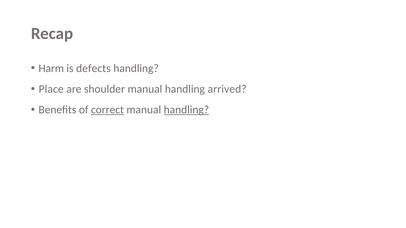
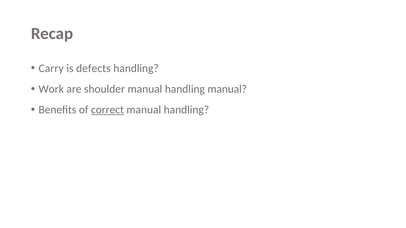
Harm: Harm -> Carry
Place: Place -> Work
handling arrived: arrived -> manual
handling at (186, 110) underline: present -> none
